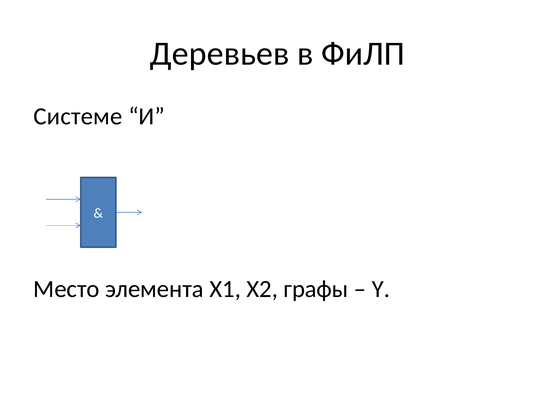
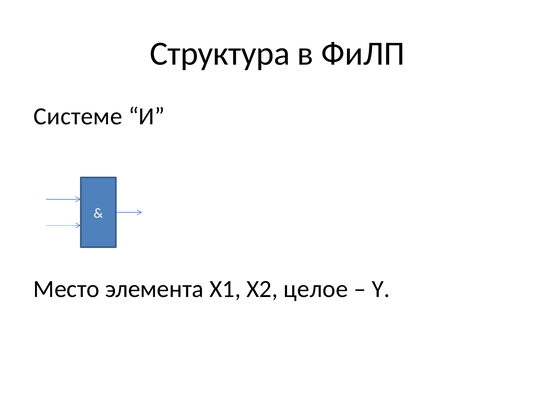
Деревьев: Деревьев -> Структура
графы: графы -> целое
